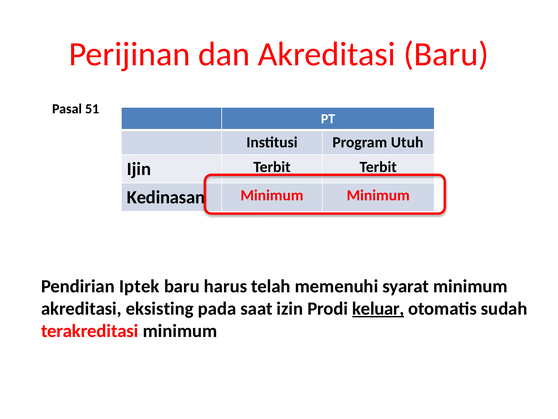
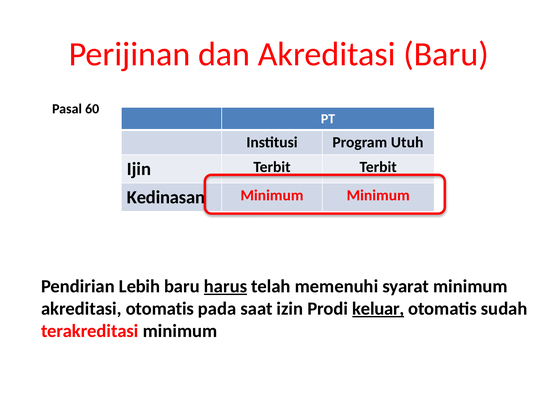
51: 51 -> 60
Iptek: Iptek -> Lebih
harus underline: none -> present
akreditasi eksisting: eksisting -> otomatis
